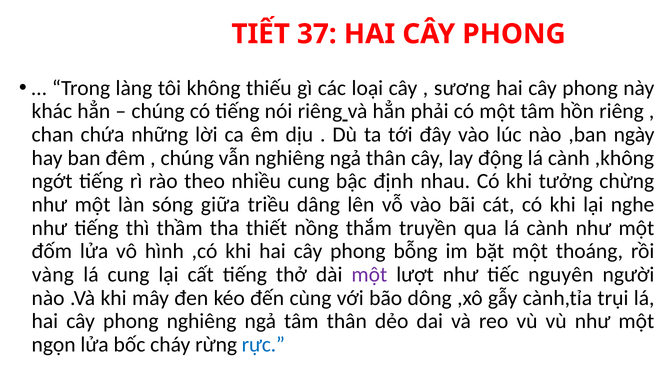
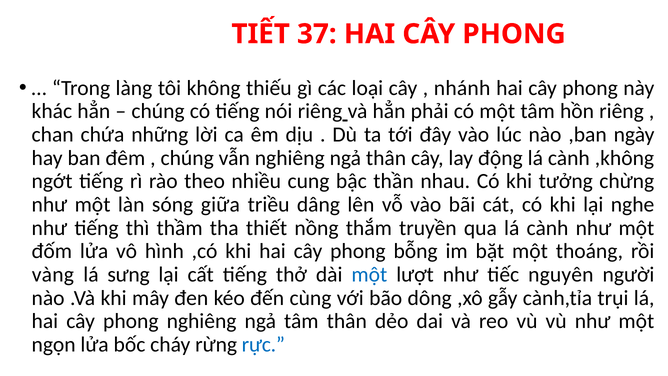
sương: sương -> nhánh
định: định -> thần
lá cung: cung -> sưng
một at (369, 274) colour: purple -> blue
